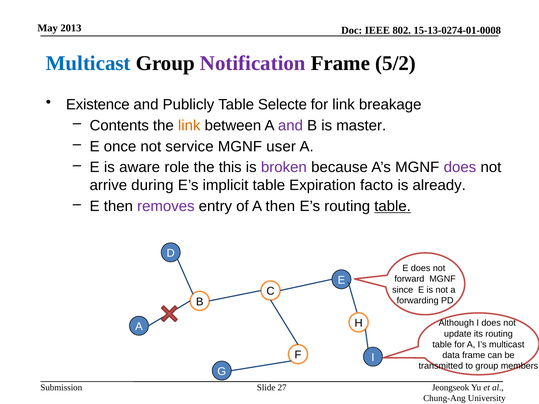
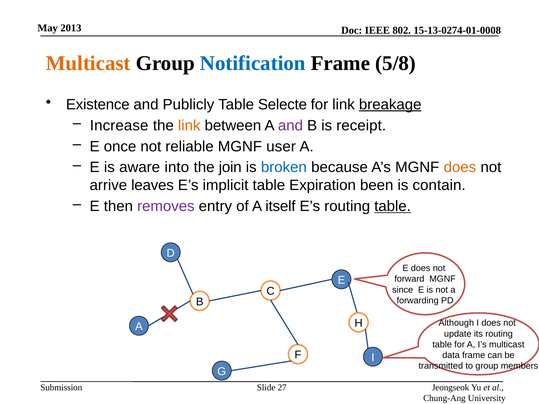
Multicast at (88, 63) colour: blue -> orange
Notification colour: purple -> blue
5/2: 5/2 -> 5/8
breakage underline: none -> present
Contents: Contents -> Increase
master: master -> receipt
service: service -> reliable
role: role -> into
this: this -> join
broken colour: purple -> blue
does at (460, 167) colour: purple -> orange
during: during -> leaves
facto: facto -> been
already: already -> contain
A then: then -> itself
